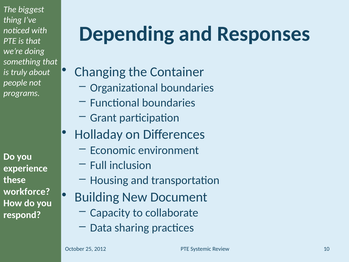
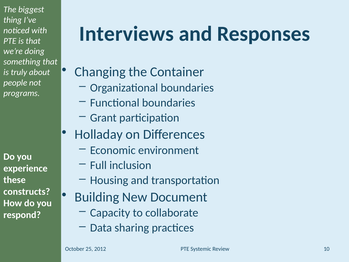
Depending: Depending -> Interviews
workforce: workforce -> constructs
